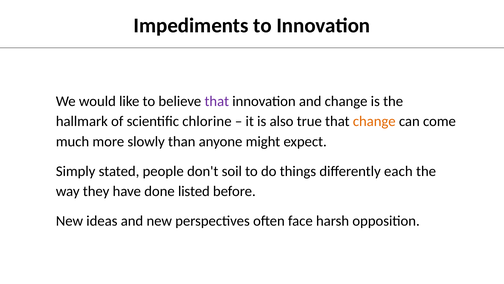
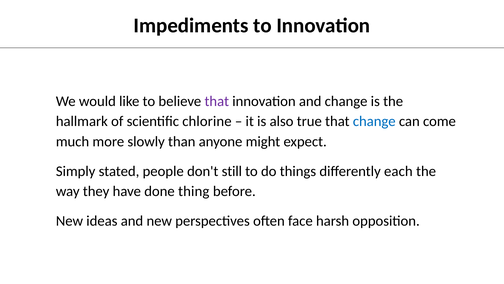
change at (374, 121) colour: orange -> blue
soil: soil -> still
listed: listed -> thing
